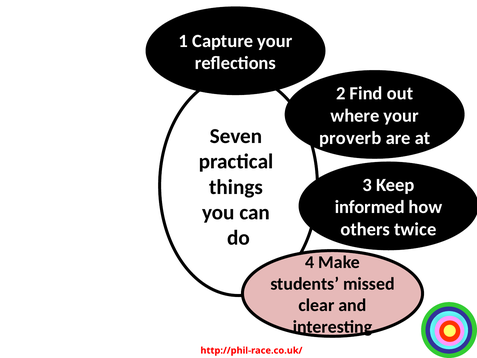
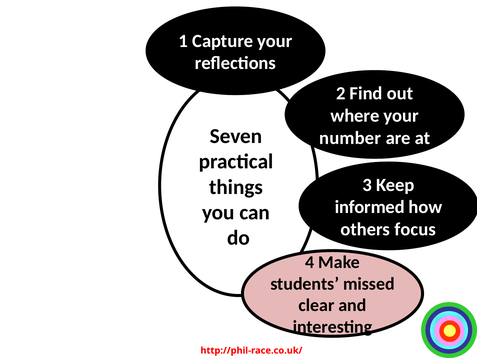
proverb: proverb -> number
twice: twice -> focus
